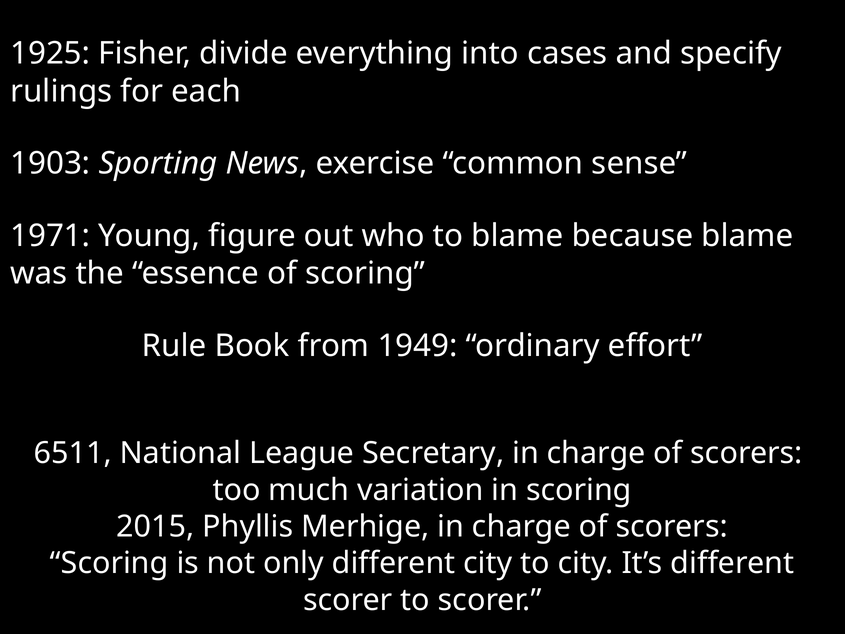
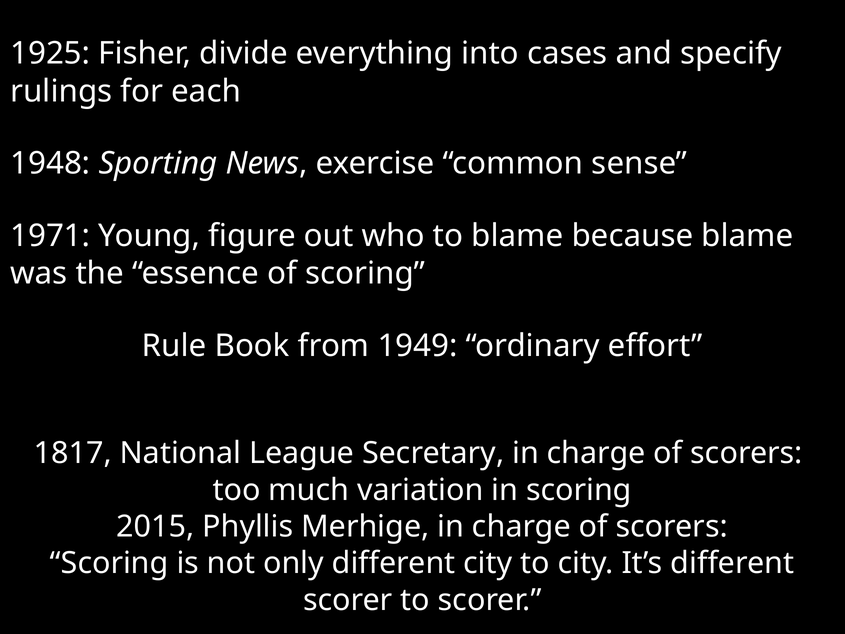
1903: 1903 -> 1948
6511: 6511 -> 1817
